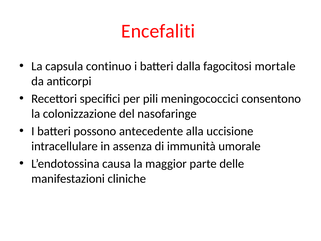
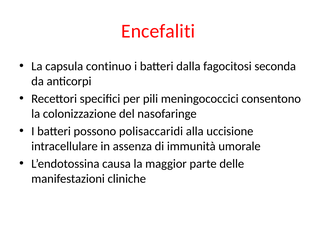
mortale: mortale -> seconda
antecedente: antecedente -> polisaccaridi
